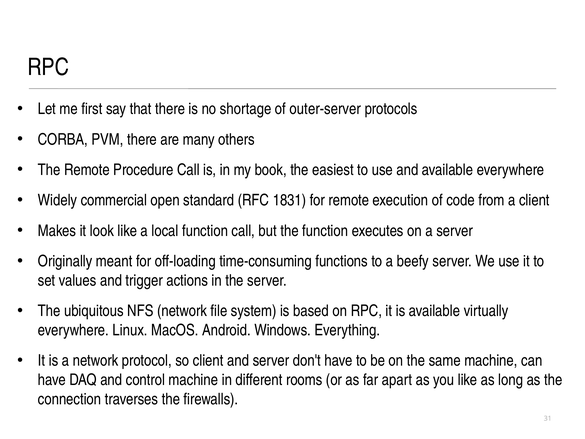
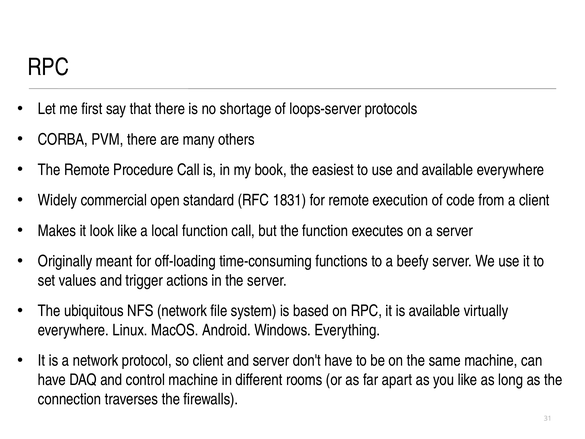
outer-server: outer-server -> loops-server
